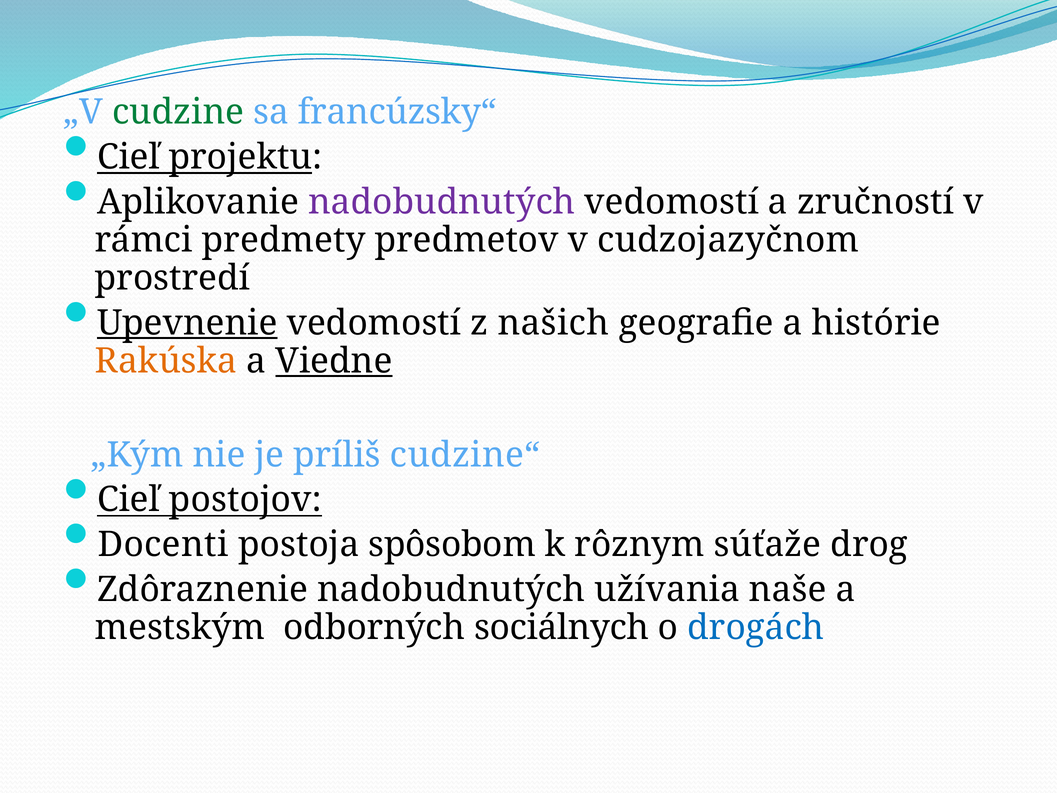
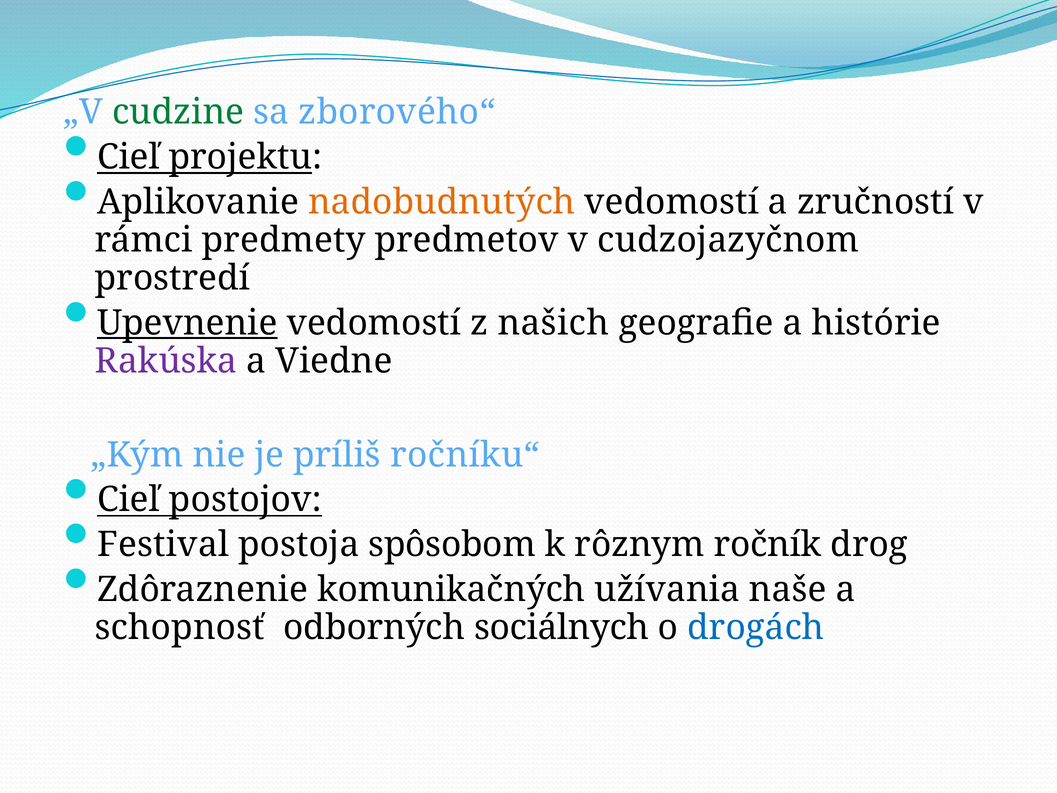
francúzsky“: francúzsky“ -> zborového“
nadobudnutých at (442, 202) colour: purple -> orange
Rakúska colour: orange -> purple
Viedne underline: present -> none
cudzine“: cudzine“ -> ročníku“
Docenti: Docenti -> Festival
súťaže: súťaže -> ročník
Zdôraznenie nadobudnutých: nadobudnutých -> komunikačných
mestským: mestským -> schopnosť
